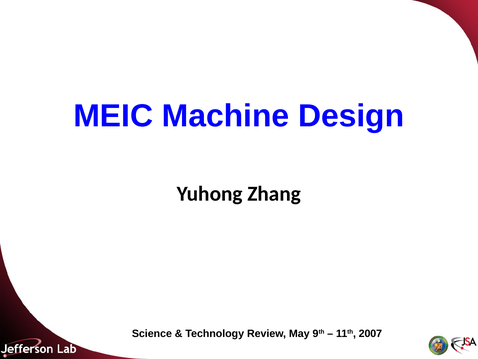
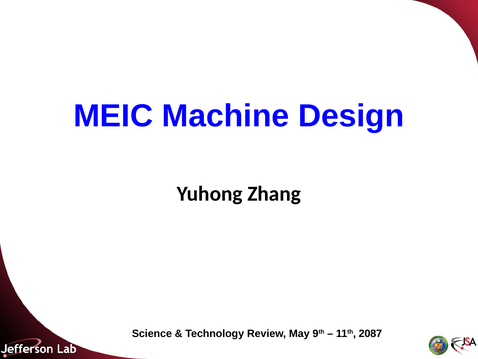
2007: 2007 -> 2087
